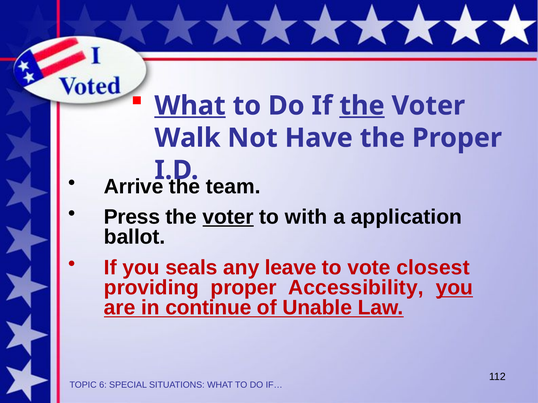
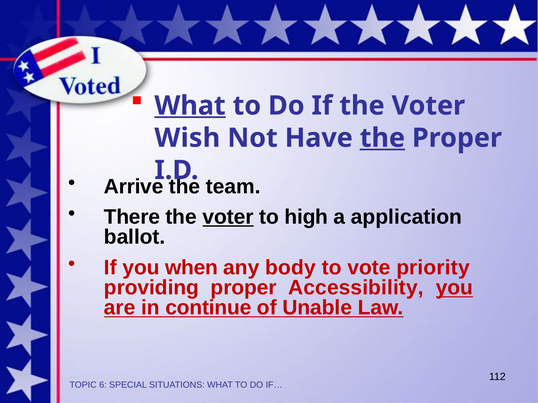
the at (362, 106) underline: present -> none
Walk: Walk -> Wish
the at (382, 138) underline: none -> present
Press: Press -> There
with: with -> high
seals: seals -> when
leave: leave -> body
closest: closest -> priority
